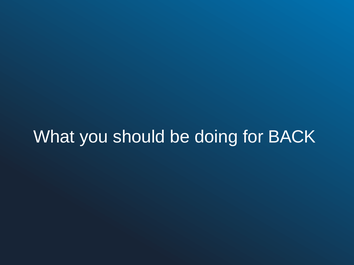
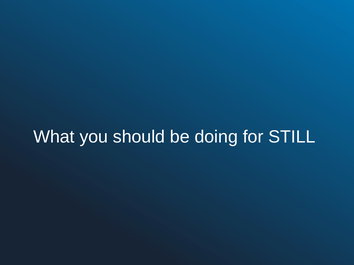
BACK: BACK -> STILL
